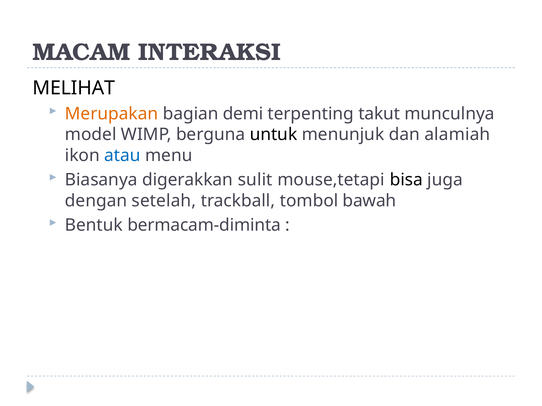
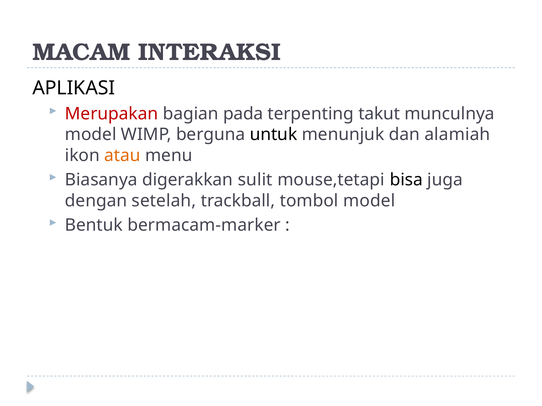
MELIHAT: MELIHAT -> APLIKASI
Merupakan colour: orange -> red
demi: demi -> pada
atau colour: blue -> orange
tombol bawah: bawah -> model
bermacam-diminta: bermacam-diminta -> bermacam-marker
